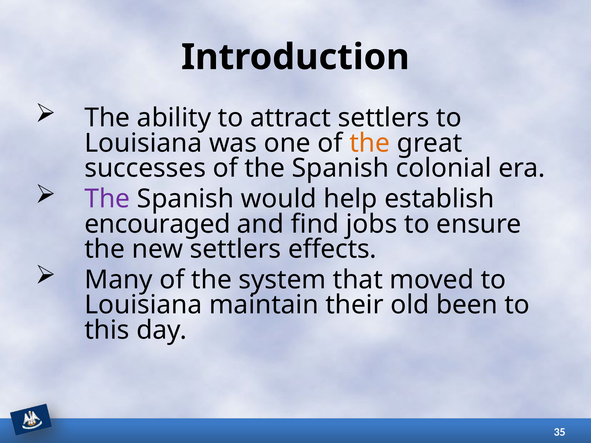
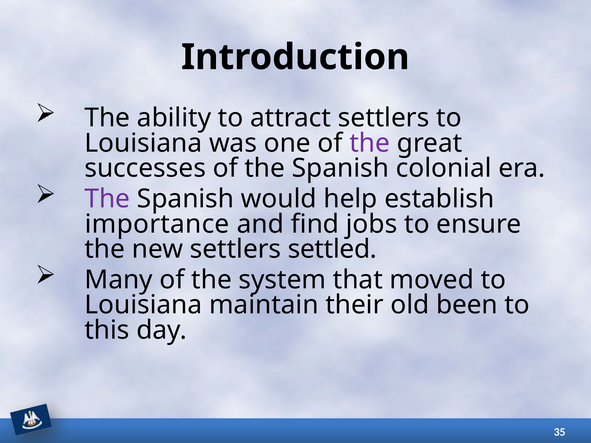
the at (370, 143) colour: orange -> purple
encouraged: encouraged -> importance
effects: effects -> settled
